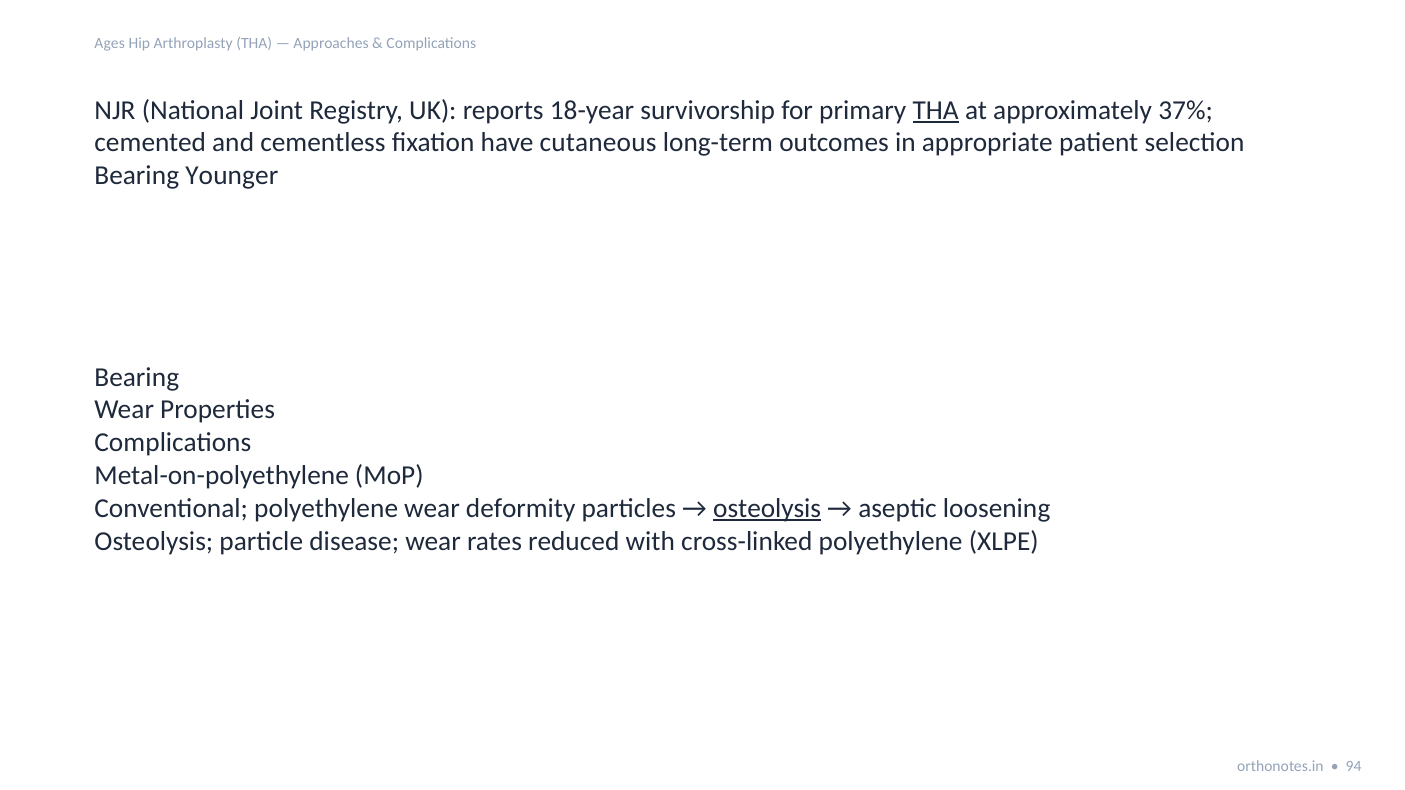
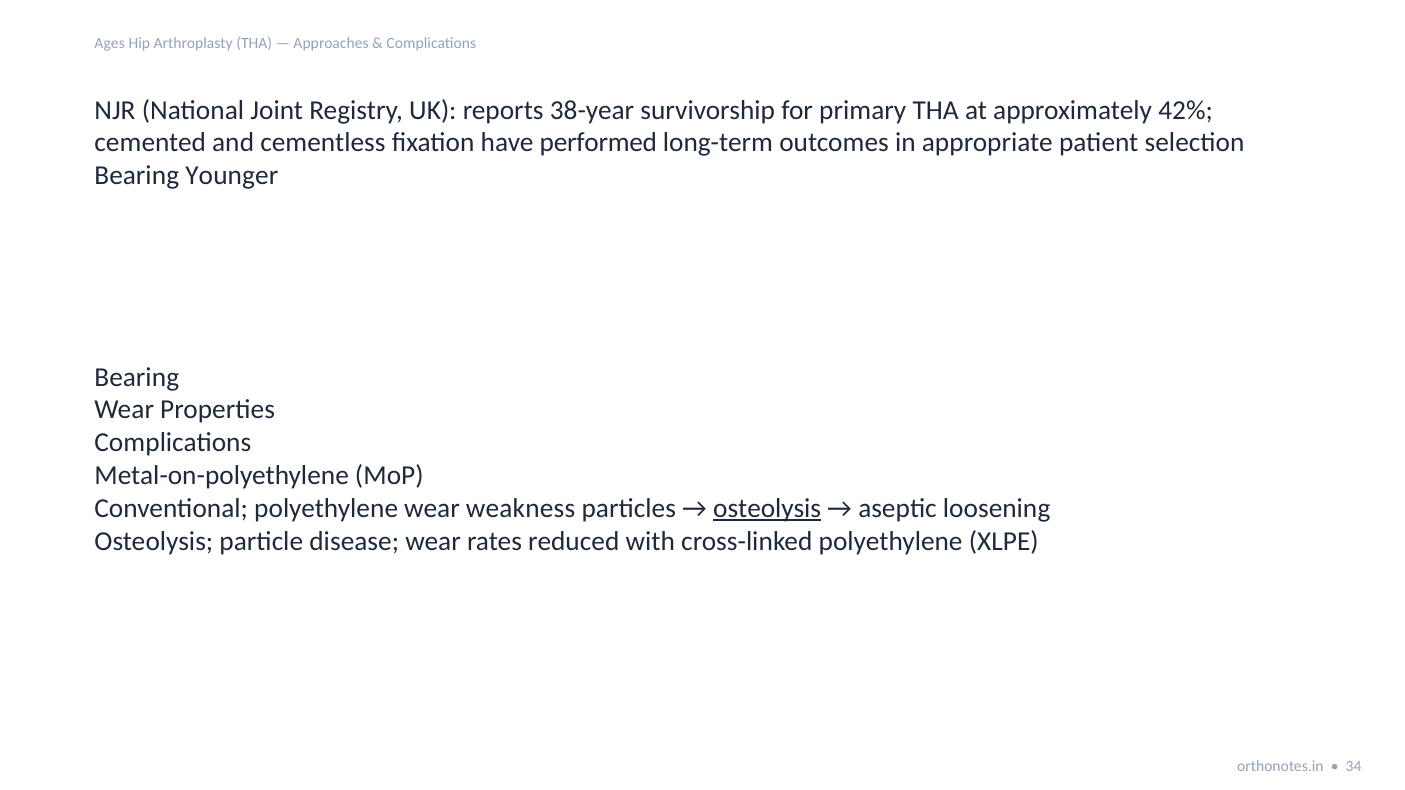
18-year: 18-year -> 38-year
THA at (936, 110) underline: present -> none
37%: 37% -> 42%
cutaneous: cutaneous -> performed
deformity: deformity -> weakness
94: 94 -> 34
